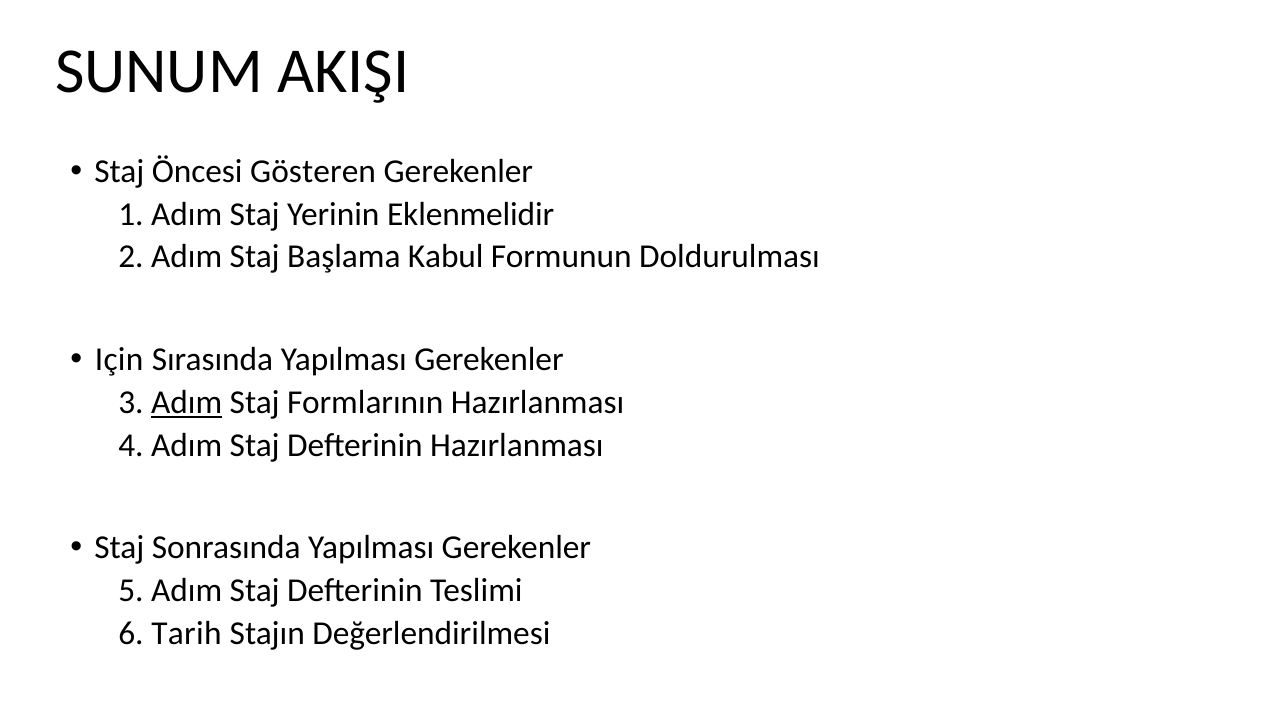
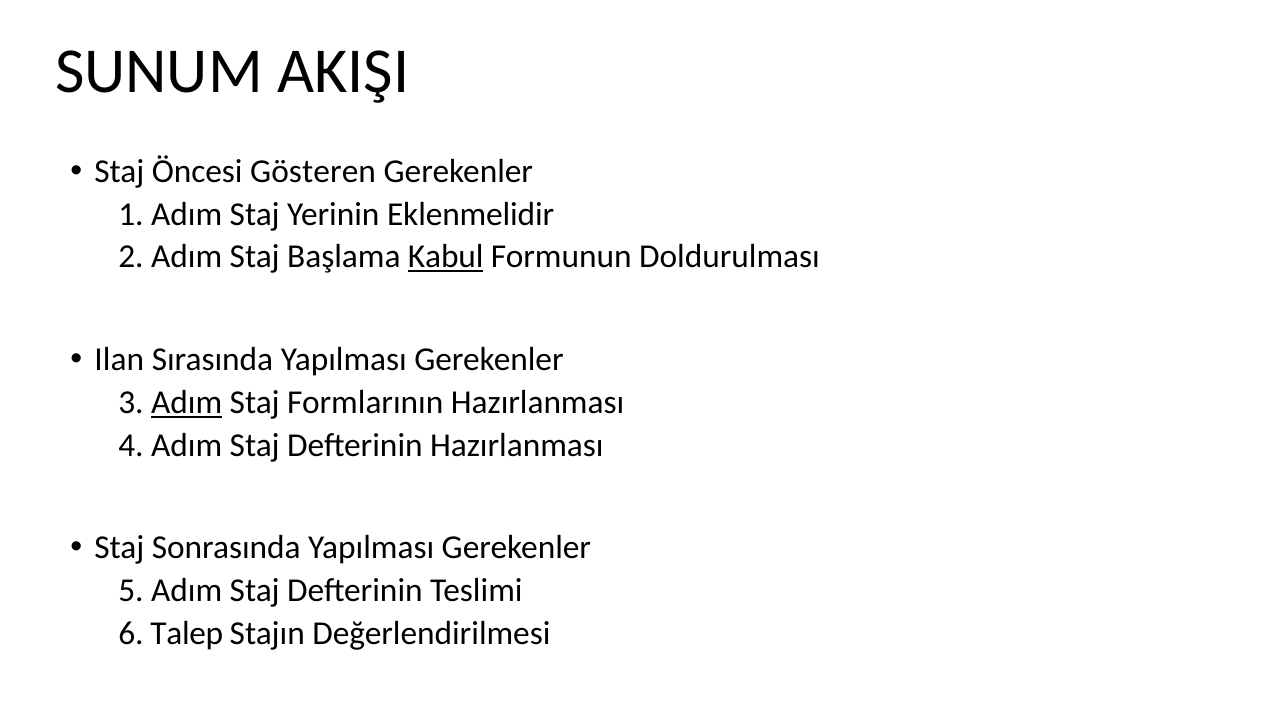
Kabul underline: none -> present
Için: Için -> Ilan
Tarih: Tarih -> Talep
